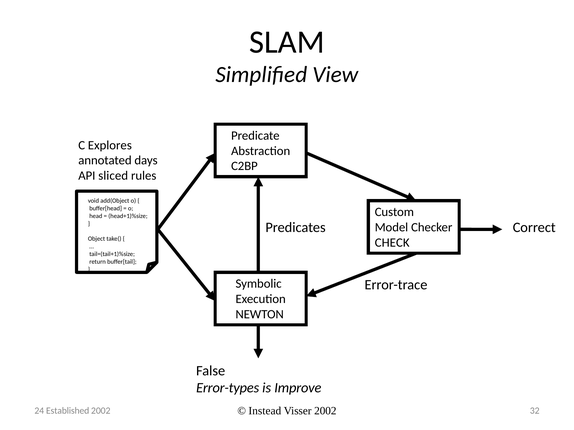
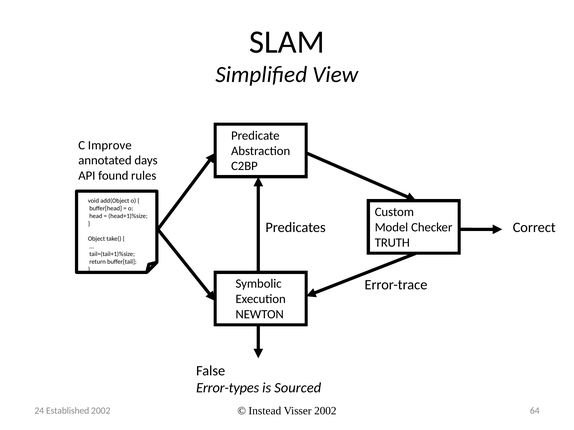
Explores: Explores -> Improve
sliced: sliced -> found
CHECK: CHECK -> TRUTH
Improve: Improve -> Sourced
32: 32 -> 64
